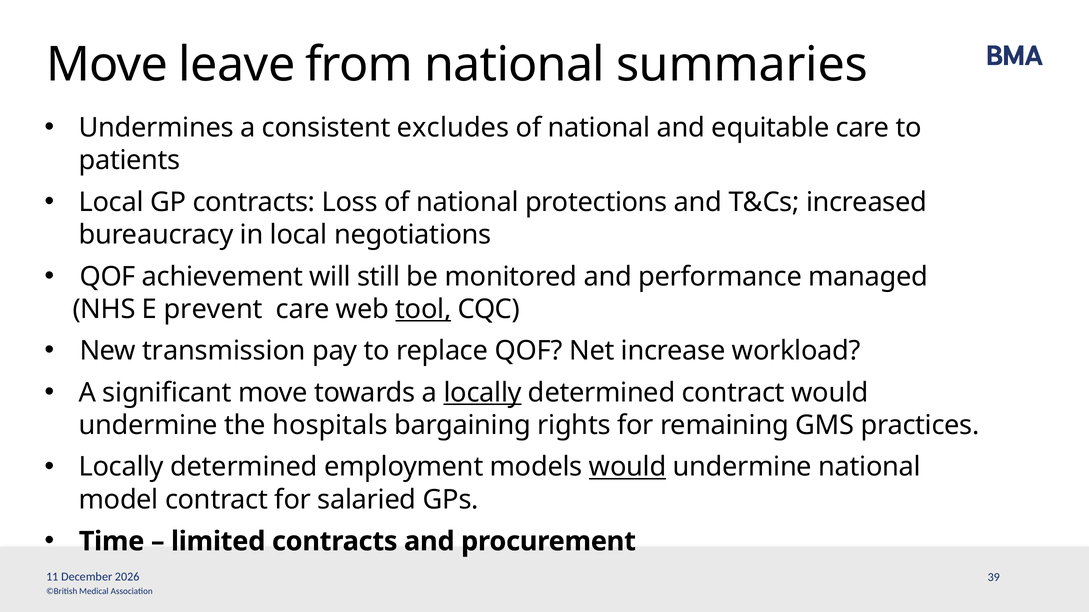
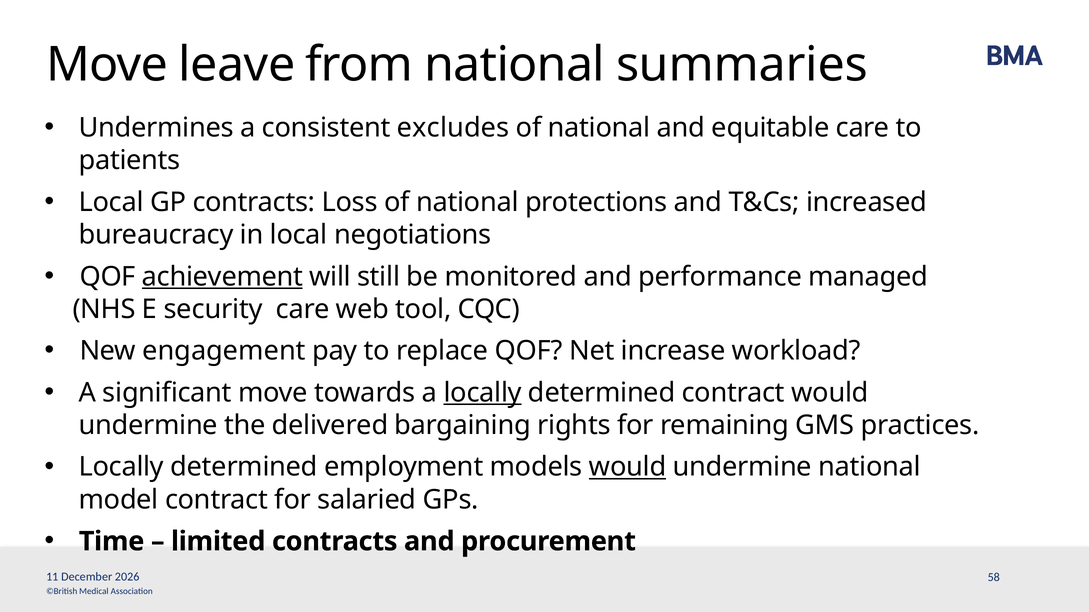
achievement underline: none -> present
prevent: prevent -> security
tool underline: present -> none
transmission: transmission -> engagement
hospitals: hospitals -> delivered
39: 39 -> 58
